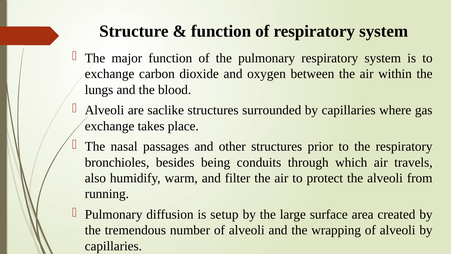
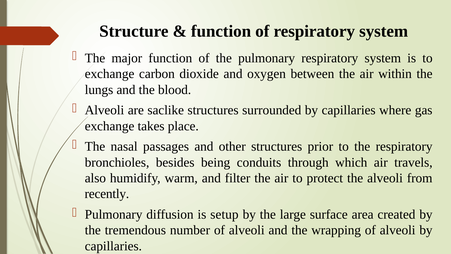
running: running -> recently
